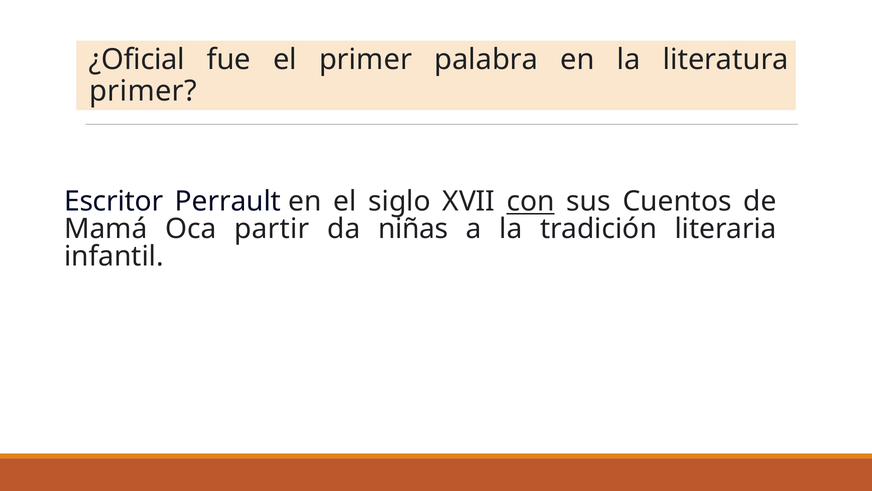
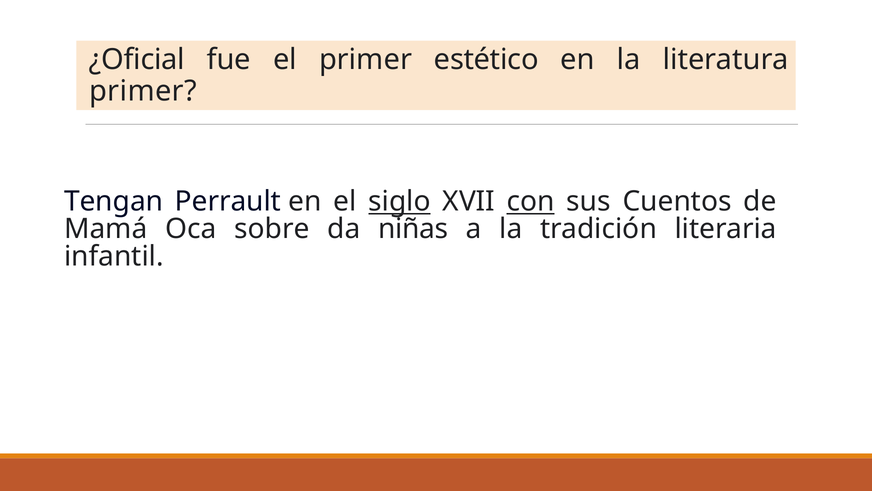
palabra: palabra -> estético
Escritor: Escritor -> Tengan
siglo underline: none -> present
partir: partir -> sobre
